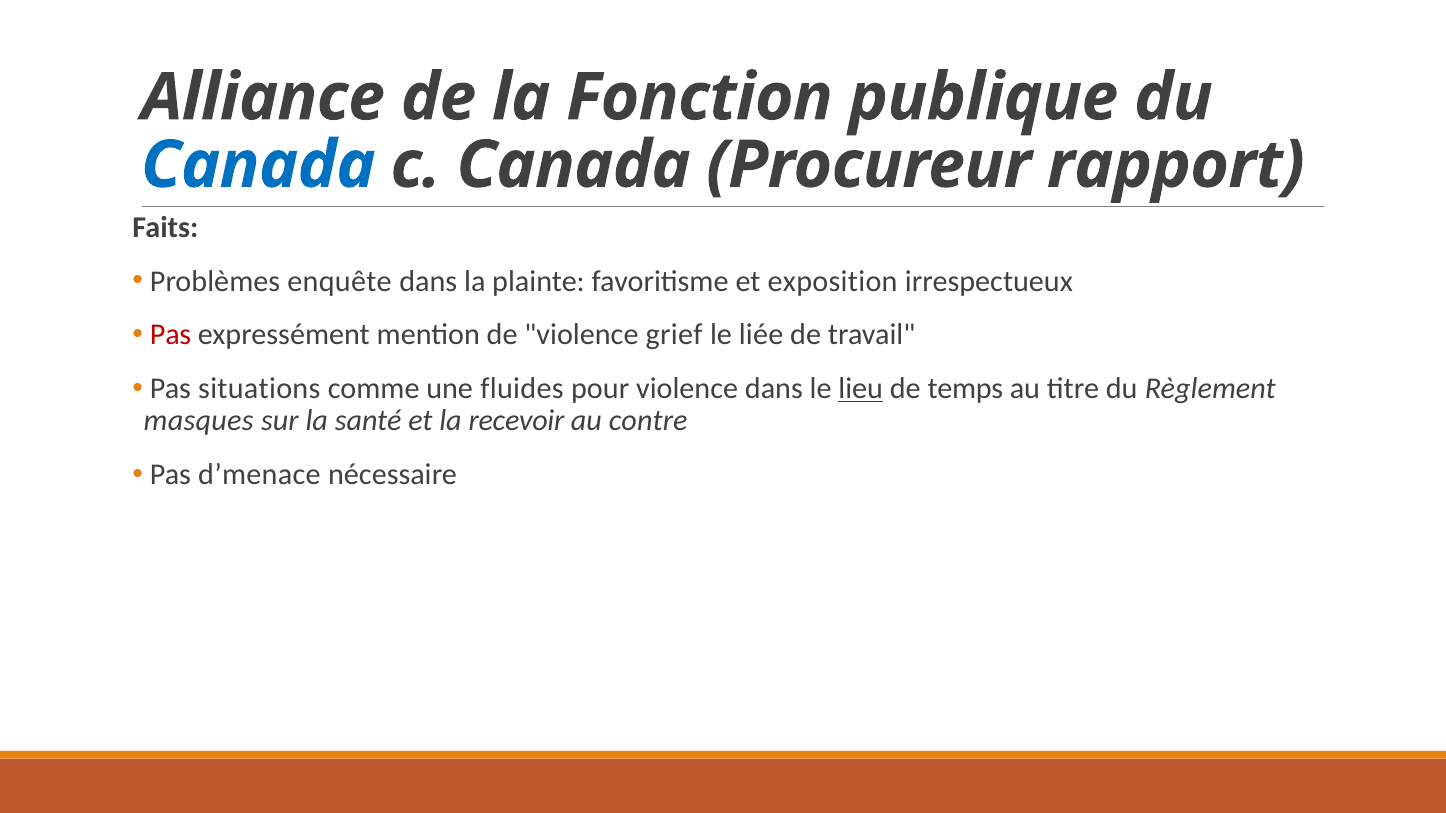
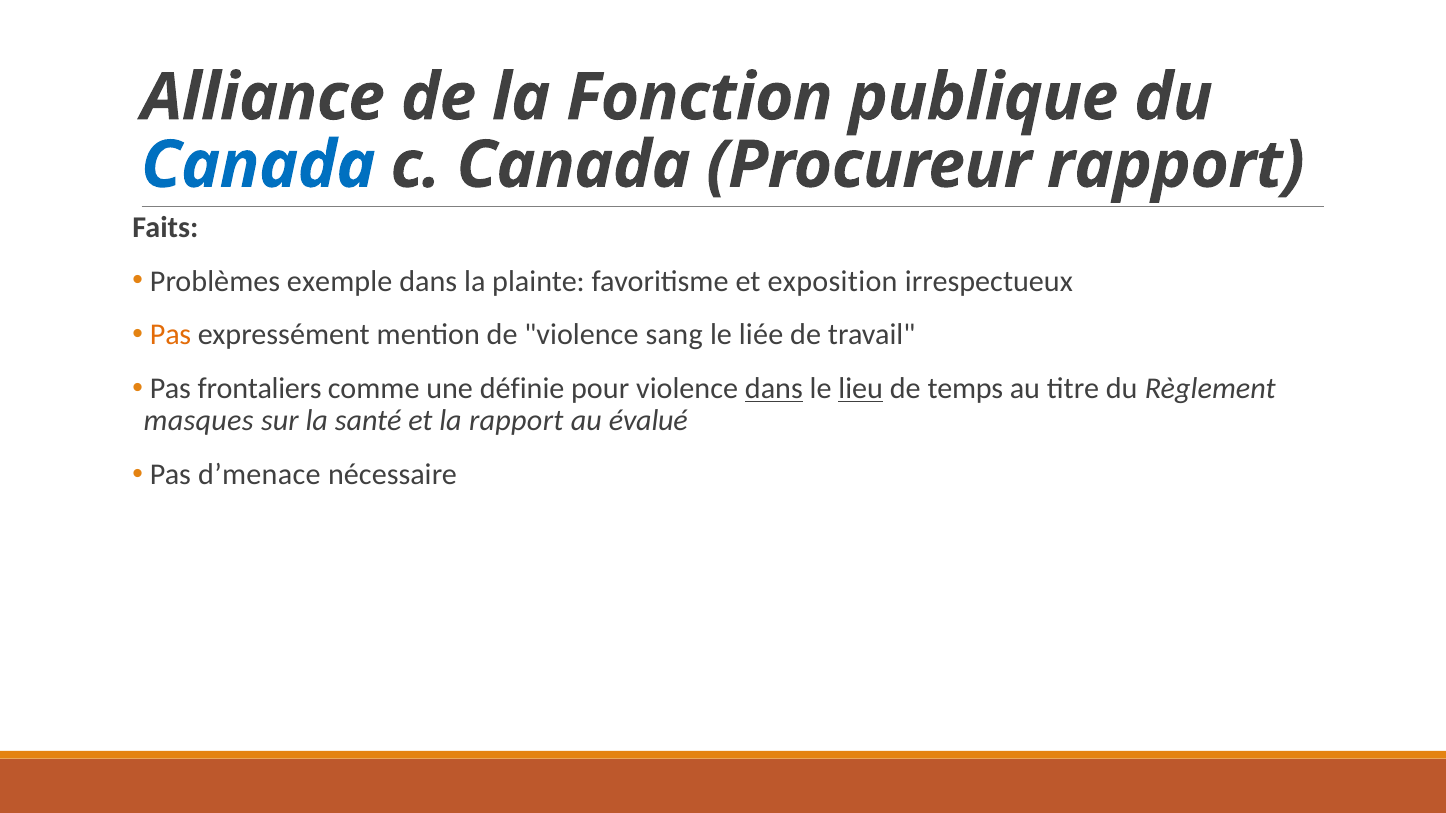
enquête: enquête -> exemple
Pas at (171, 335) colour: red -> orange
grief: grief -> sang
situations: situations -> frontaliers
fluides: fluides -> définie
dans at (774, 389) underline: none -> present
la recevoir: recevoir -> rapport
contre: contre -> évalué
